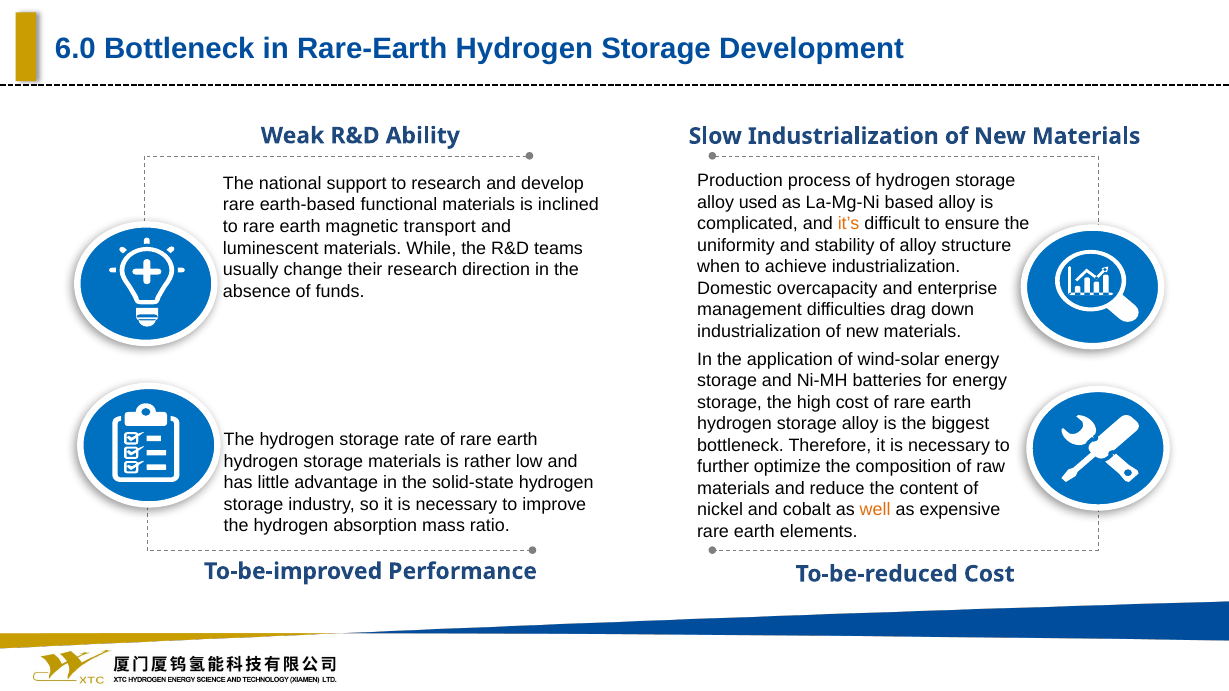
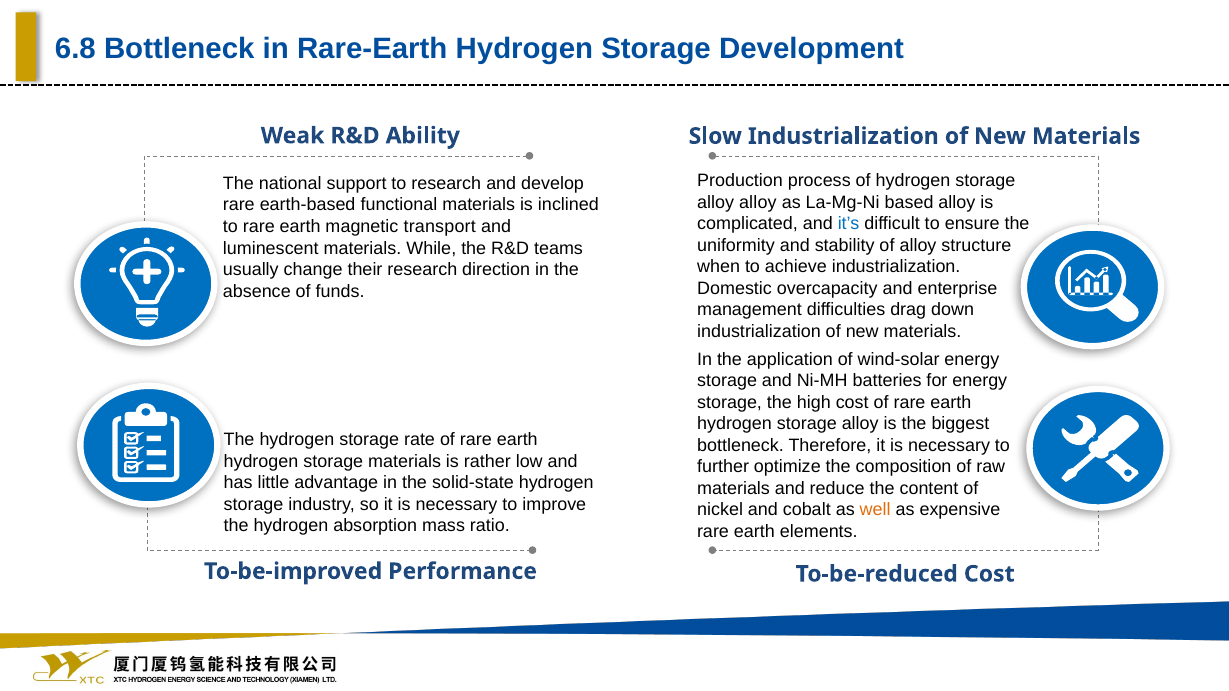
6.0: 6.0 -> 6.8
alloy used: used -> alloy
it’s colour: orange -> blue
